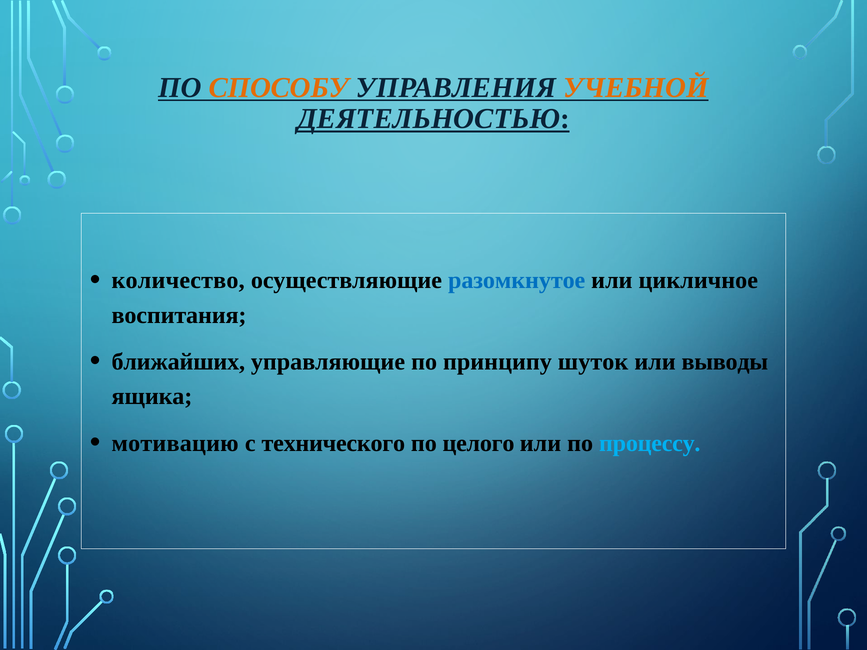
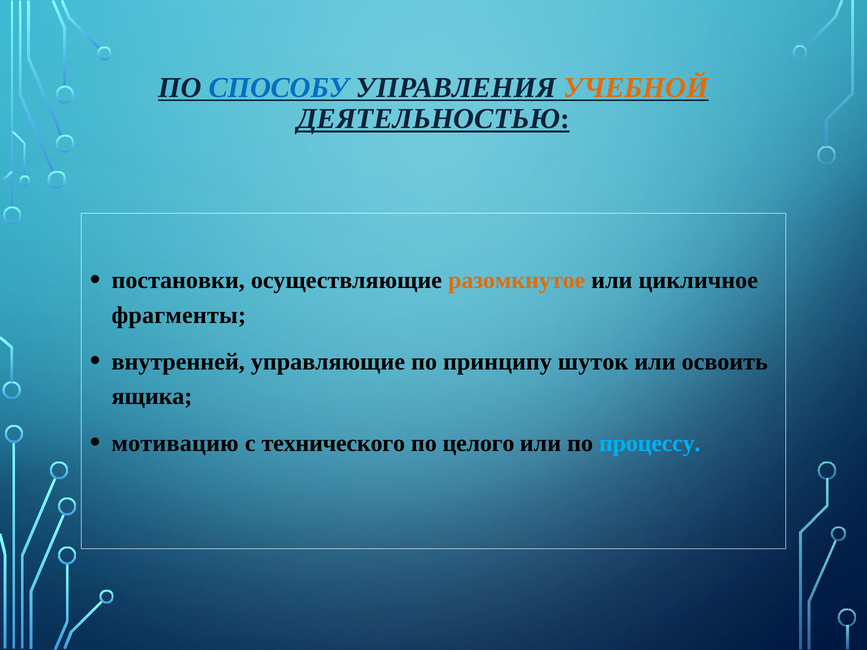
СПОСОБУ colour: orange -> blue
количество: количество -> постановки
разомкнутое colour: blue -> orange
воспитания: воспитания -> фрагменты
ближайших: ближайших -> внутренней
выводы: выводы -> освоить
